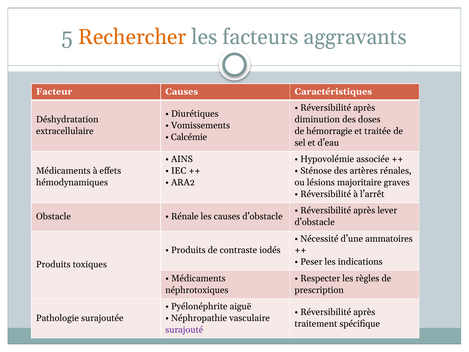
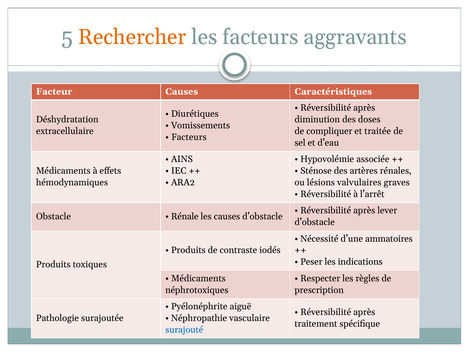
hémorragie: hémorragie -> compliquer
Calcémie at (189, 137): Calcémie -> Facteurs
majoritaire: majoritaire -> valvulaires
surajouté colour: purple -> blue
